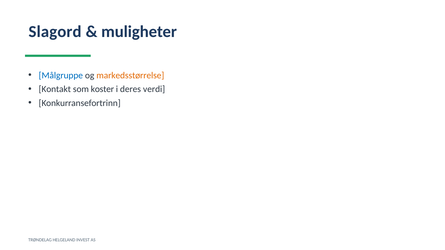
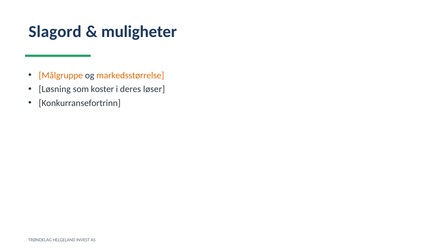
Målgruppe colour: blue -> orange
Kontakt: Kontakt -> Løsning
verdi: verdi -> løser
